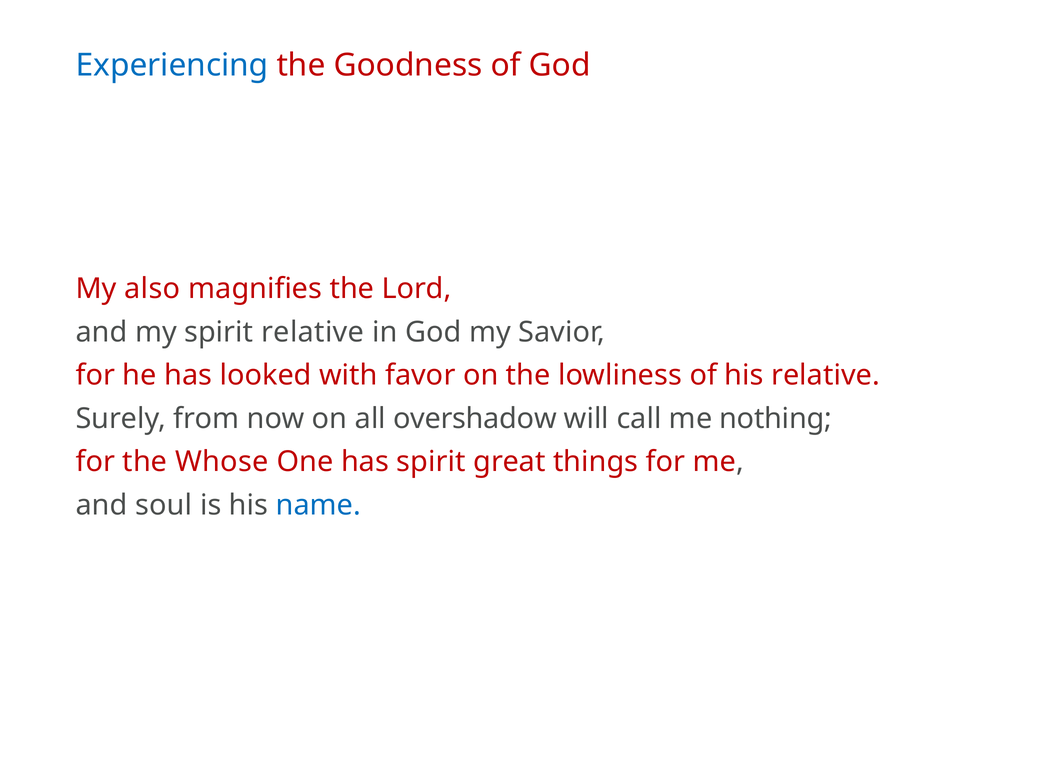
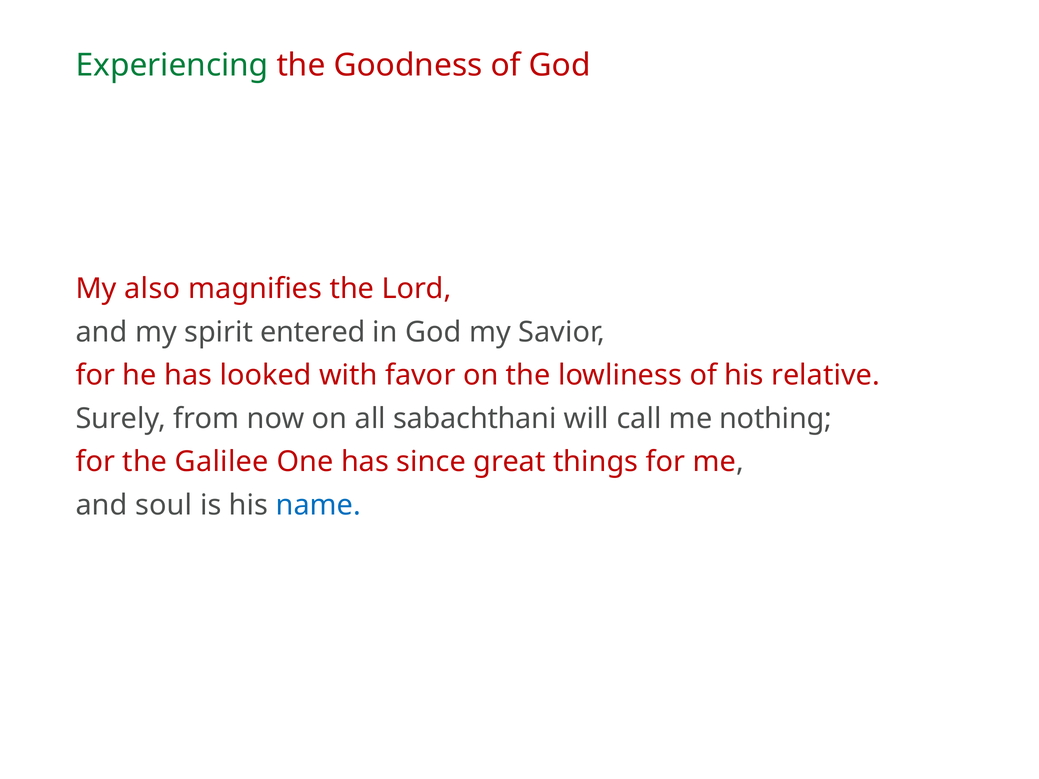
Experiencing colour: blue -> green
spirit relative: relative -> entered
overshadow: overshadow -> sabachthani
Whose: Whose -> Galilee
has spirit: spirit -> since
